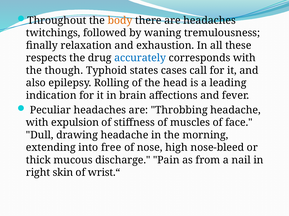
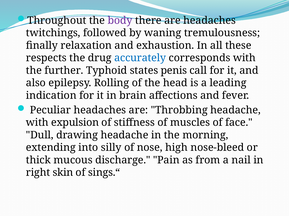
body colour: orange -> purple
though: though -> further
cases: cases -> penis
free: free -> silly
wrist.“: wrist.“ -> sings.“
